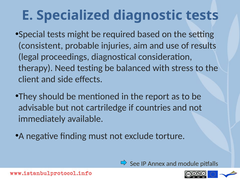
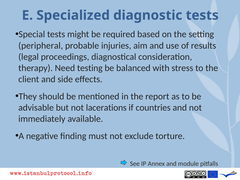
consistent: consistent -> peripheral
cartriledge: cartriledge -> lacerations
